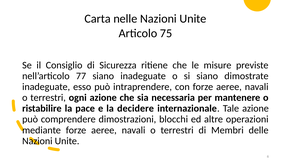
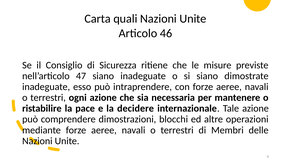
nelle: nelle -> quali
75: 75 -> 46
77: 77 -> 47
